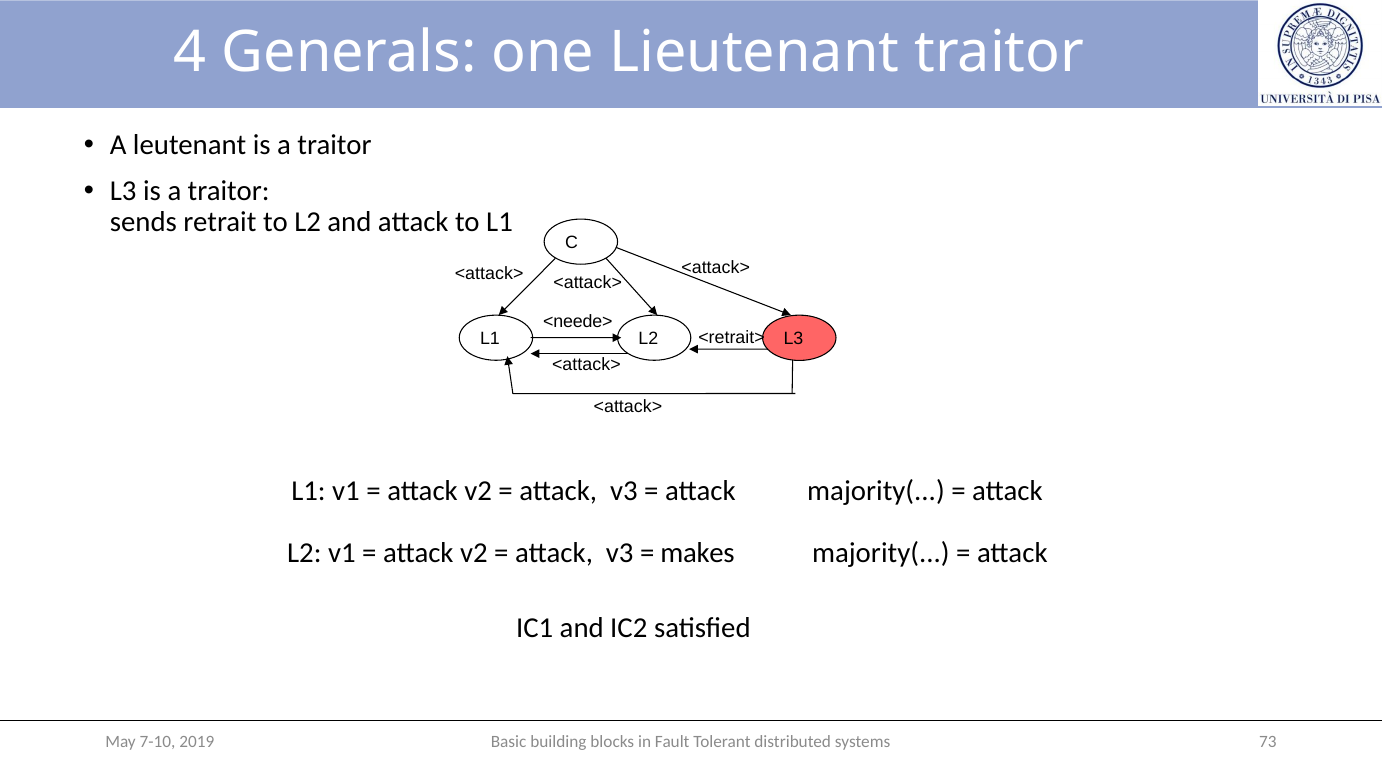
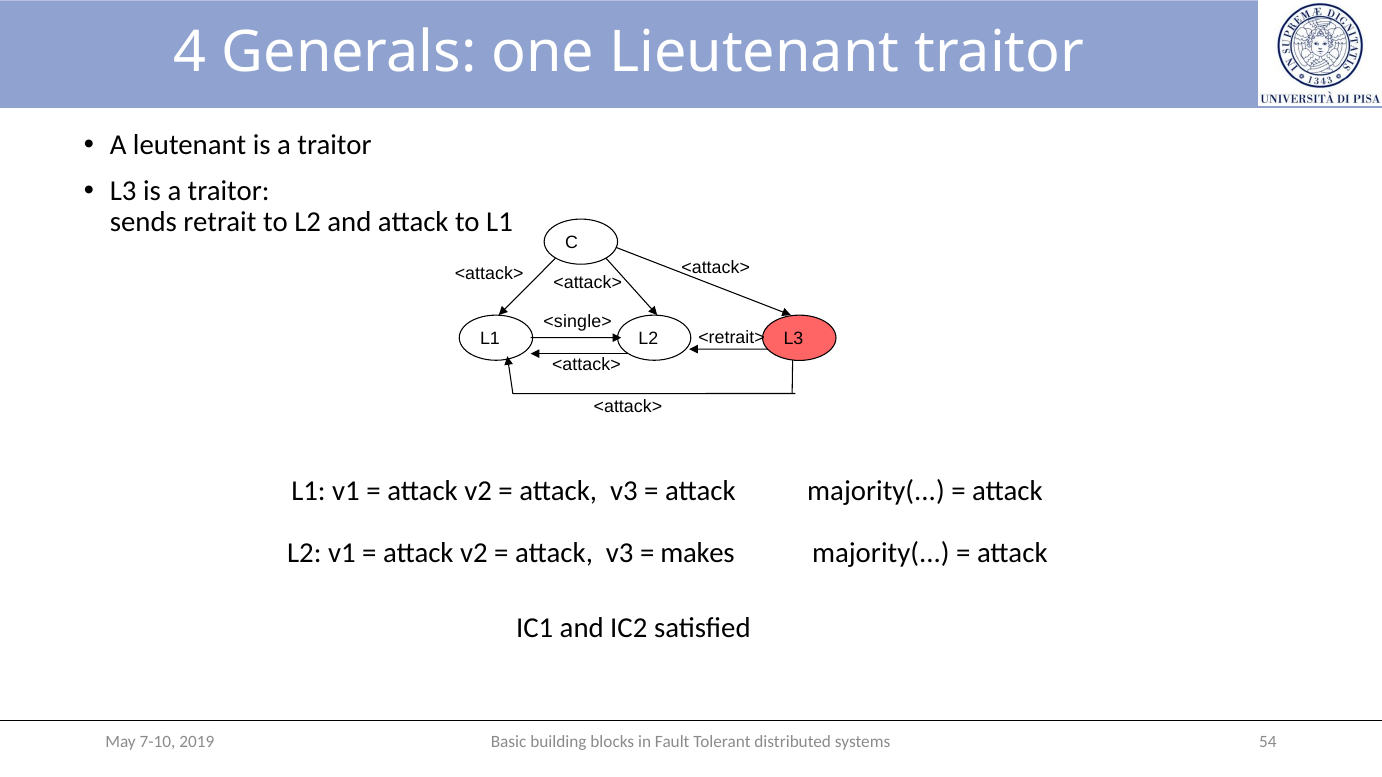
<neede>: <neede> -> <single>
73: 73 -> 54
